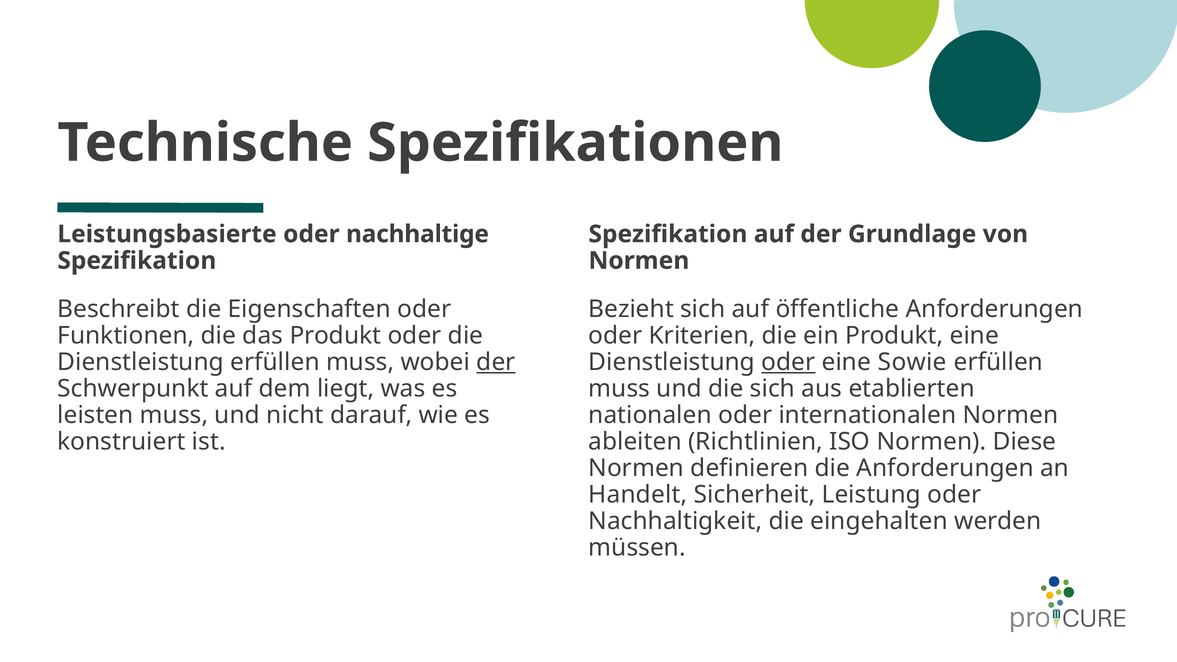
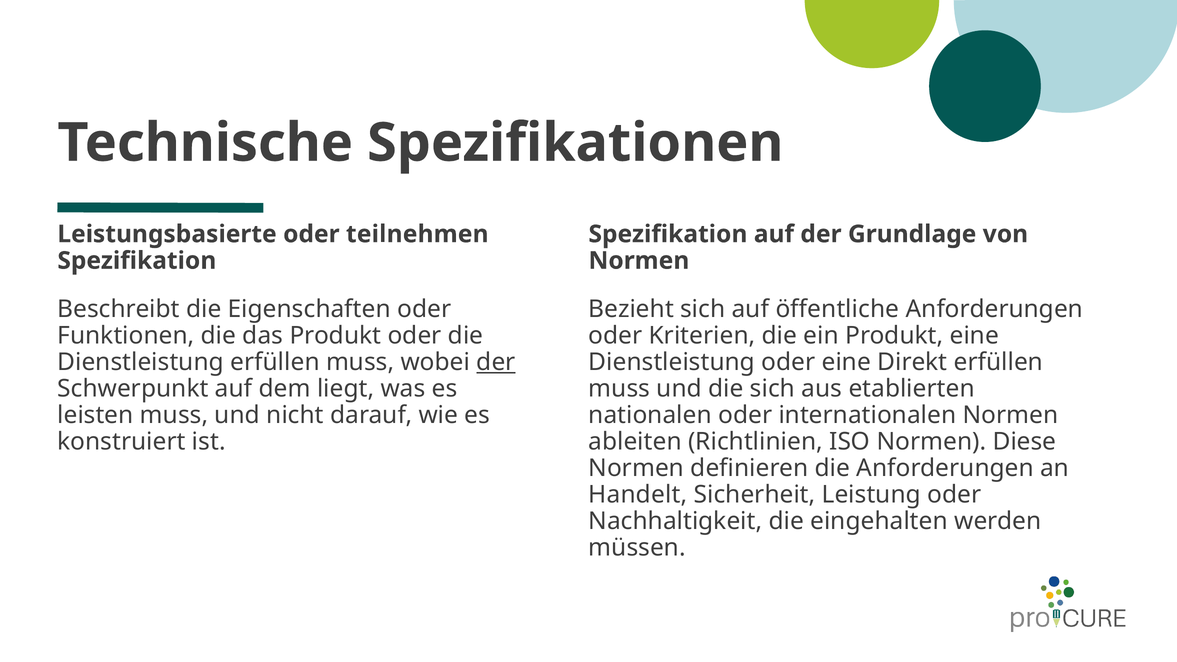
nachhaltige: nachhaltige -> teilnehmen
oder at (788, 362) underline: present -> none
Sowie: Sowie -> Direkt
